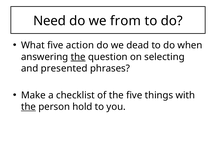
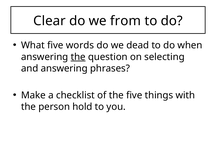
Need: Need -> Clear
action: action -> words
and presented: presented -> answering
the at (28, 107) underline: present -> none
